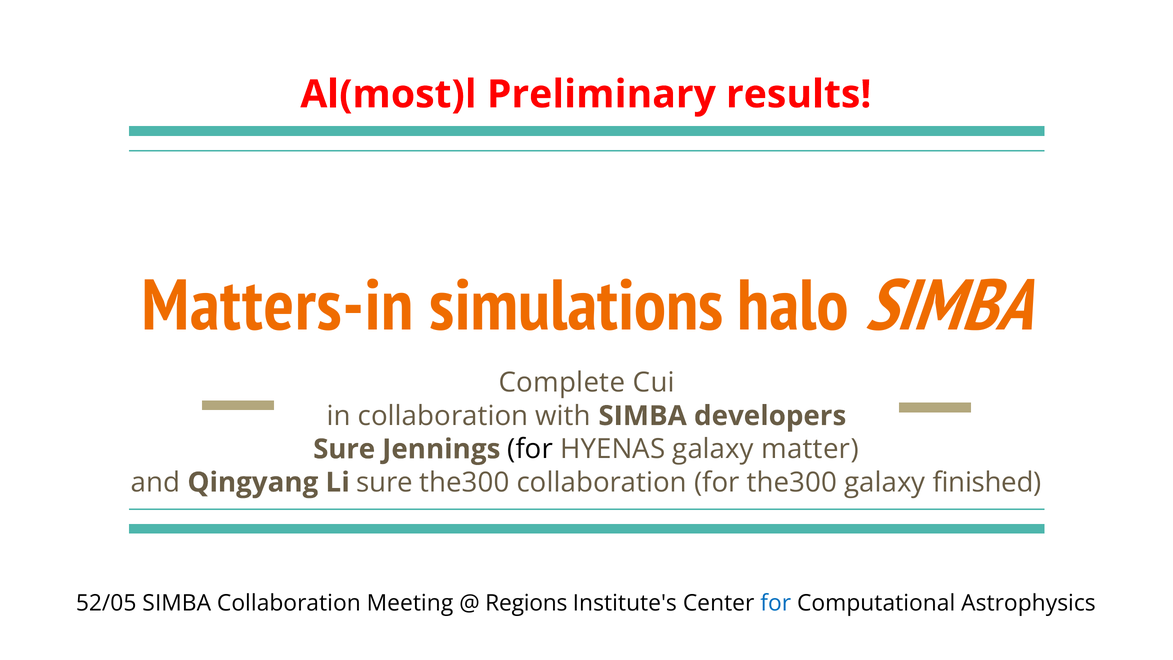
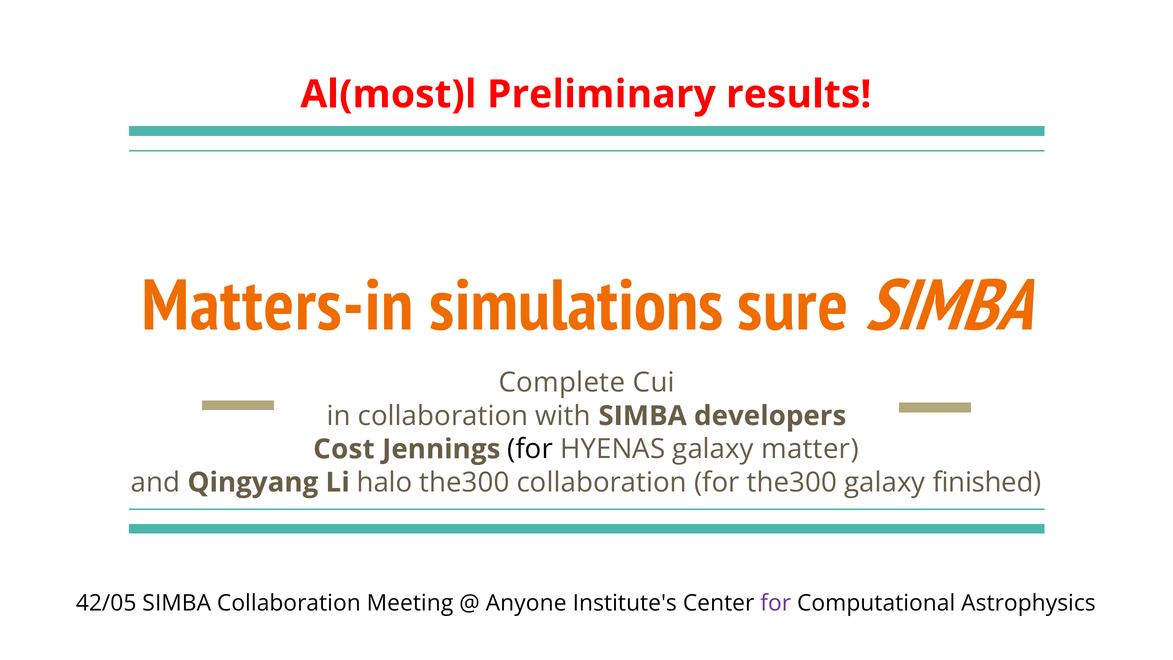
halo: halo -> sure
Sure at (344, 449): Sure -> Cost
Li sure: sure -> halo
52/05: 52/05 -> 42/05
Regions: Regions -> Anyone
for at (776, 603) colour: blue -> purple
